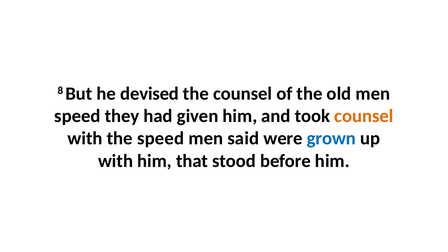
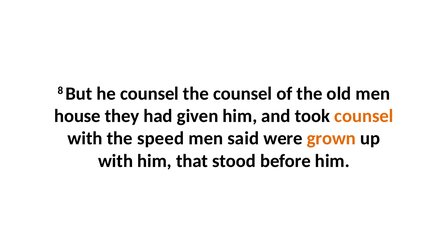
he devised: devised -> counsel
speed at (77, 116): speed -> house
grown colour: blue -> orange
